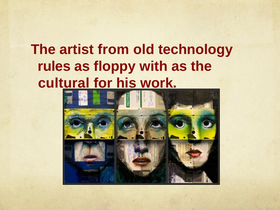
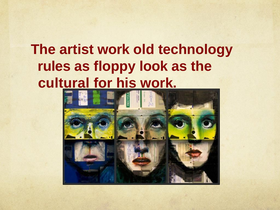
artist from: from -> work
with: with -> look
